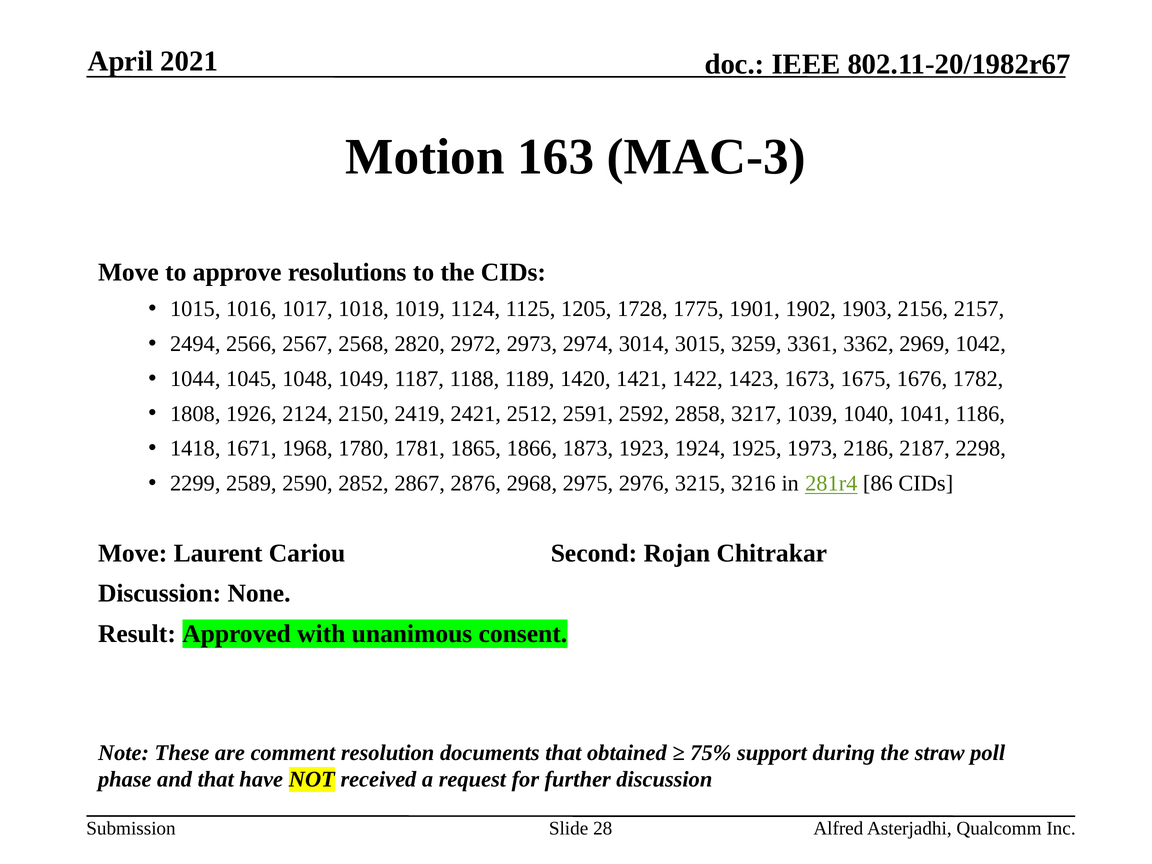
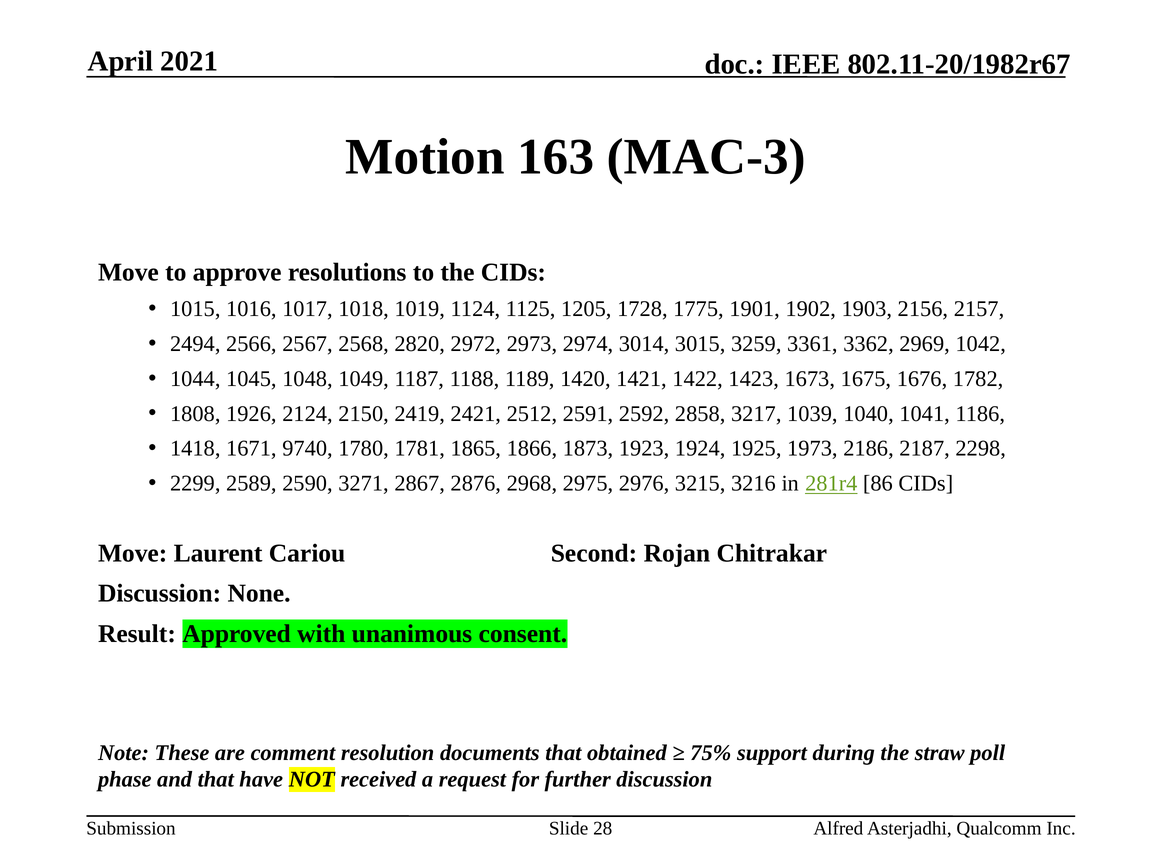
1968: 1968 -> 9740
2852: 2852 -> 3271
